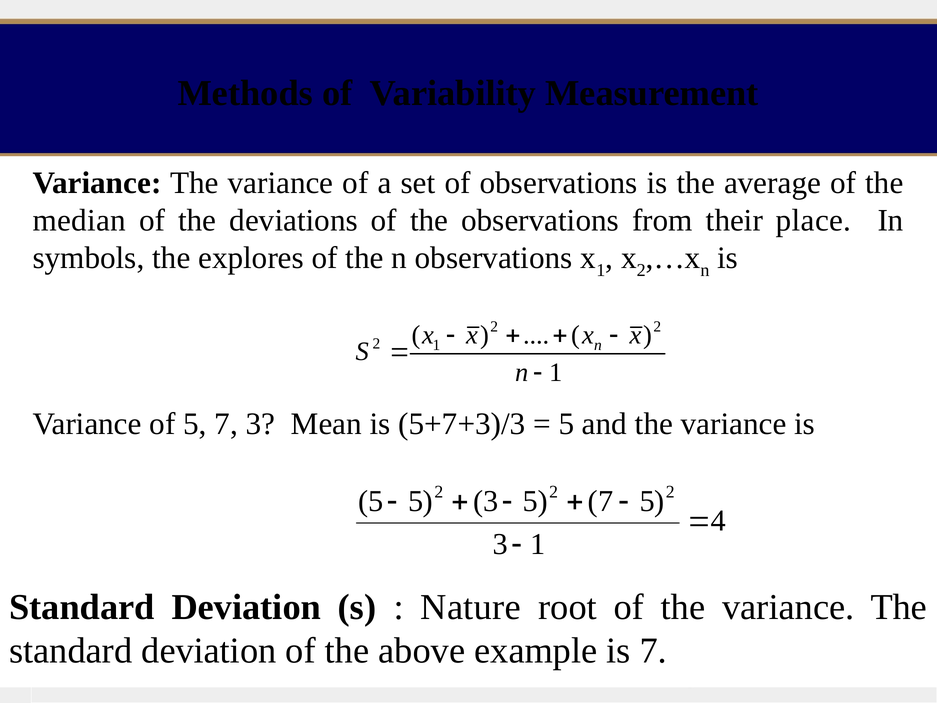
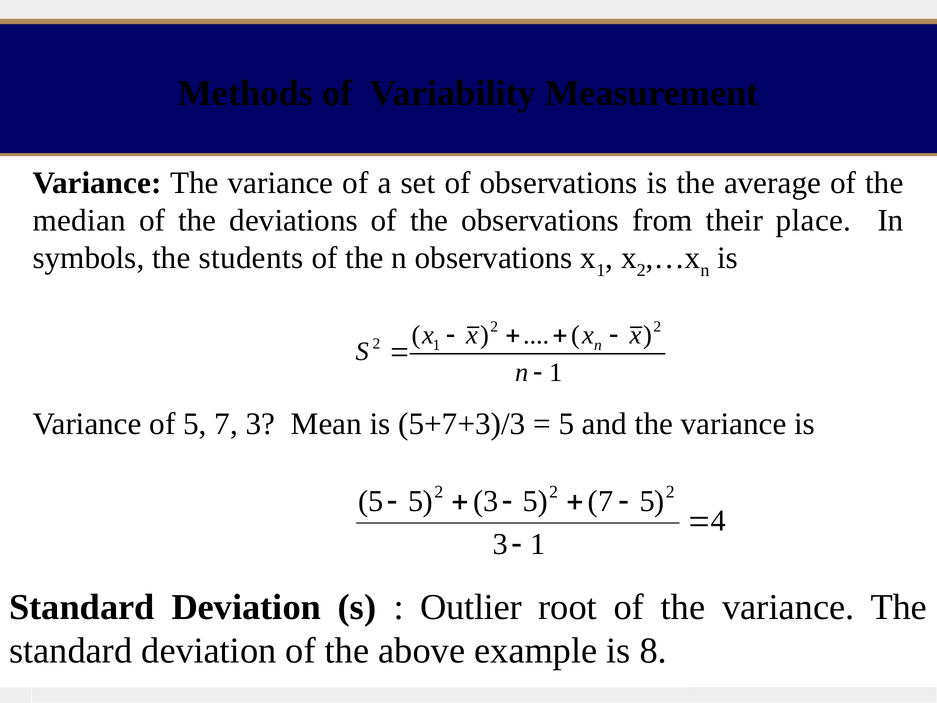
explores: explores -> students
Nature: Nature -> Outlier
is 7: 7 -> 8
